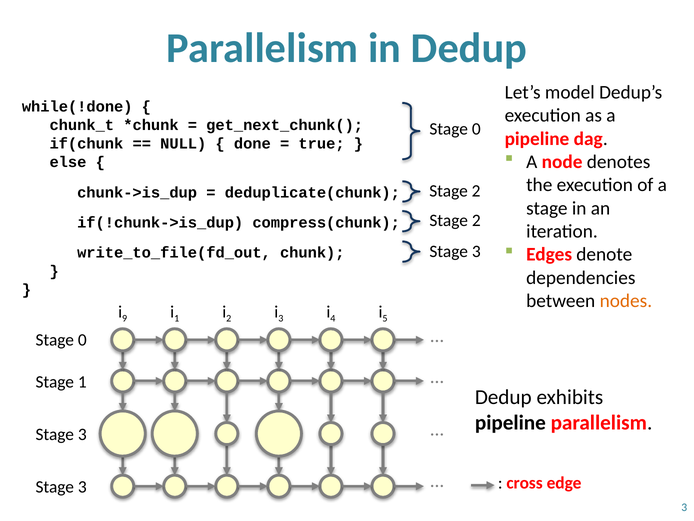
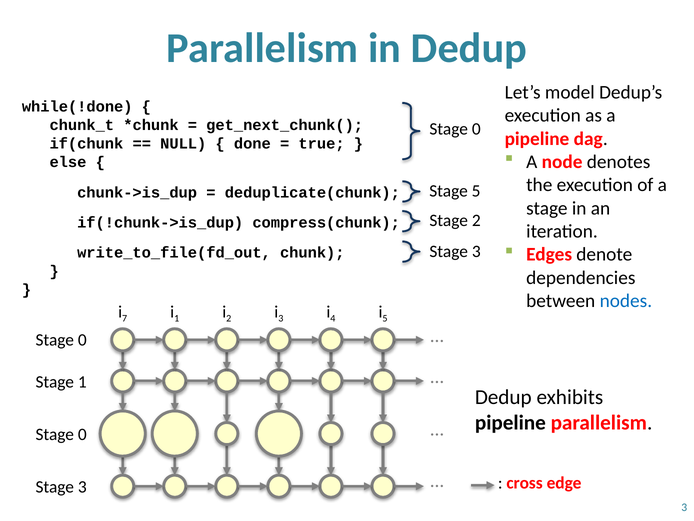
2 at (476, 191): 2 -> 5
nodes colour: orange -> blue
9: 9 -> 7
3 at (82, 434): 3 -> 0
